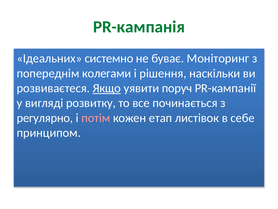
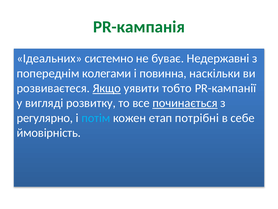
Моніторинг: Моніторинг -> Недержавні
рішення: рішення -> повинна
поруч: поруч -> тобто
починається underline: none -> present
потім colour: pink -> light blue
листівок: листівок -> потрібні
принципом: принципом -> ймовірність
